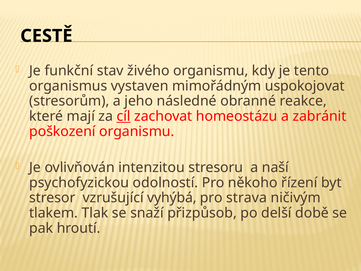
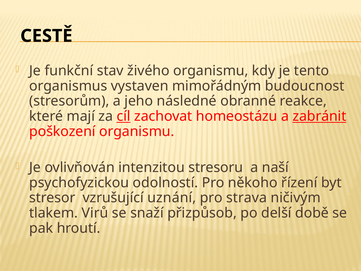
uspokojovat: uspokojovat -> budoucnost
zabránit underline: none -> present
vyhýbá: vyhýbá -> uznání
Tlak: Tlak -> Virů
